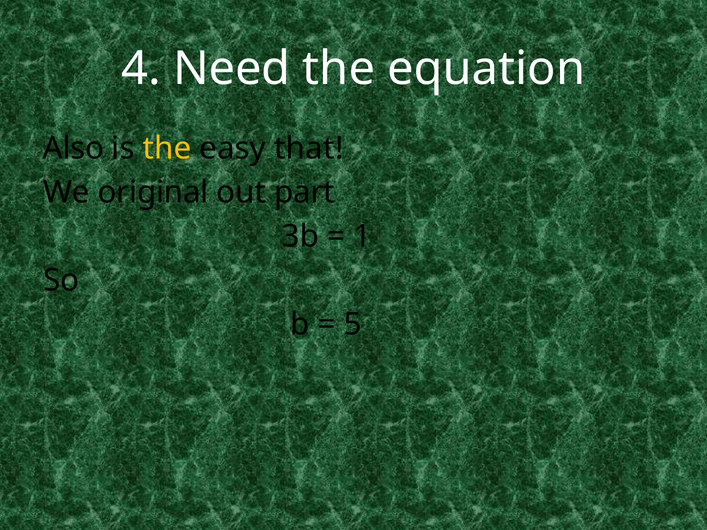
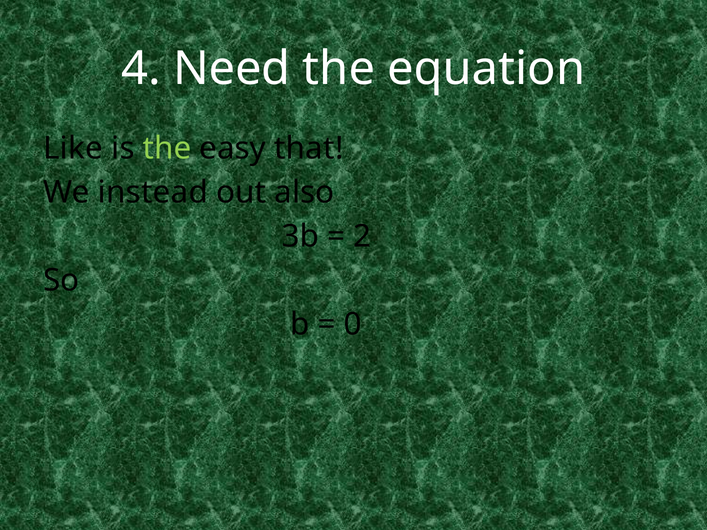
Also: Also -> Like
the at (167, 148) colour: yellow -> light green
original: original -> instead
part: part -> also
1: 1 -> 2
5: 5 -> 0
